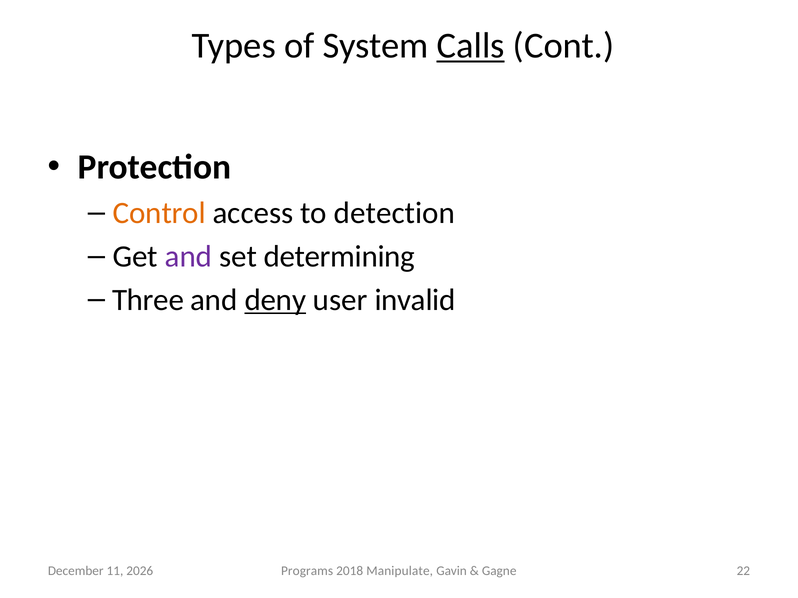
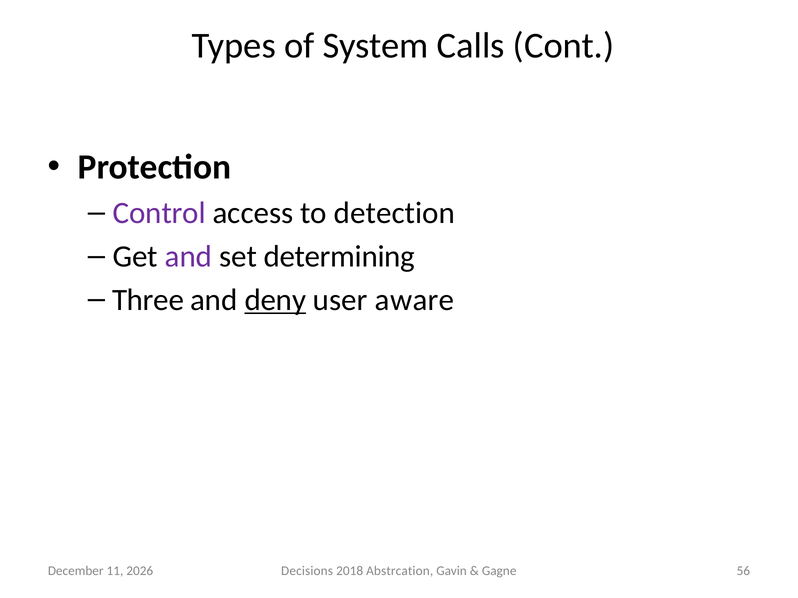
Calls underline: present -> none
Control colour: orange -> purple
invalid: invalid -> aware
Programs: Programs -> Decisions
Manipulate: Manipulate -> Abstrcation
22: 22 -> 56
